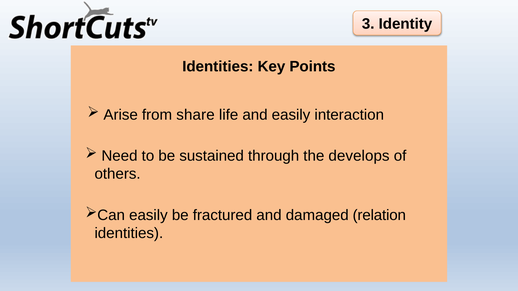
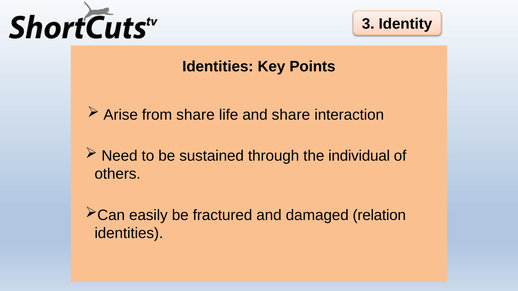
and easily: easily -> share
develops: develops -> individual
